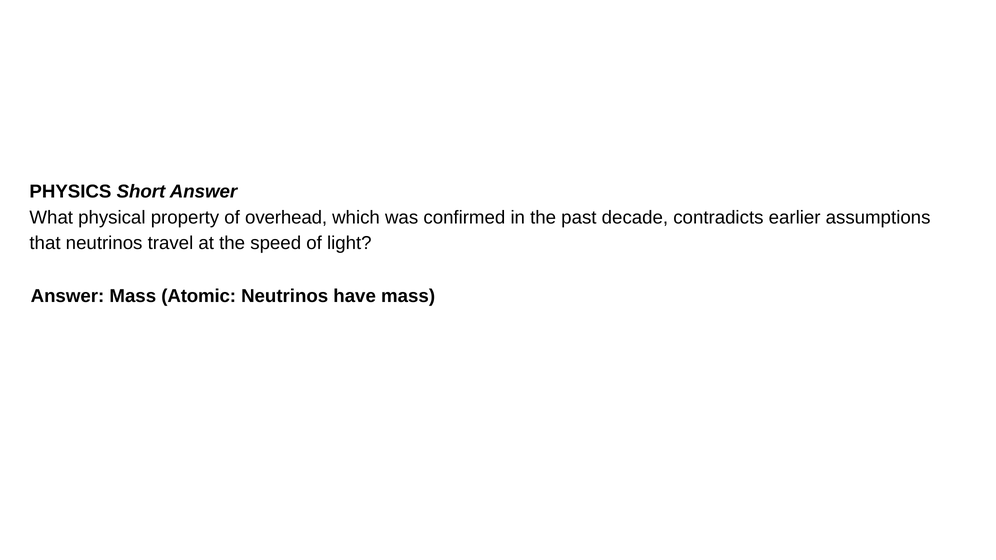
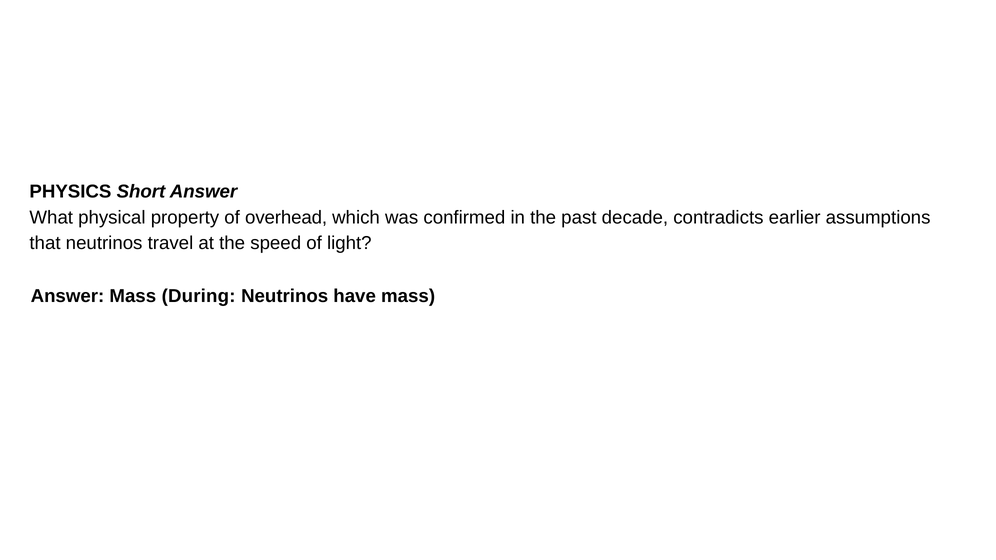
Atomic: Atomic -> During
